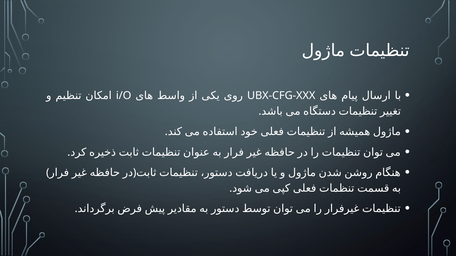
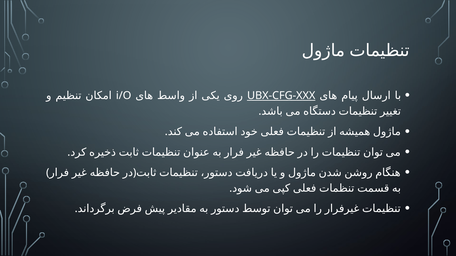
UBX-CFG-XXX underline: none -> present
